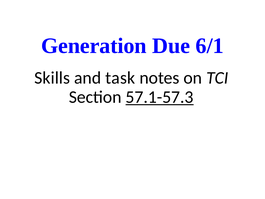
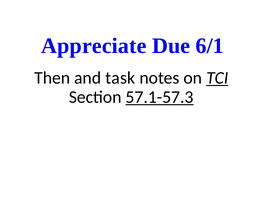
Generation: Generation -> Appreciate
Skills: Skills -> Then
TCI underline: none -> present
